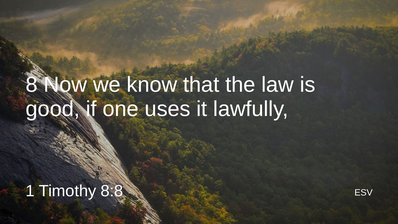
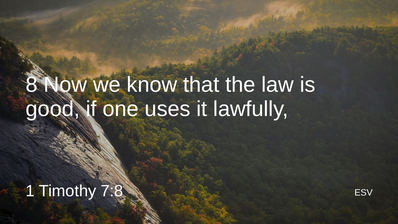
8:8: 8:8 -> 7:8
